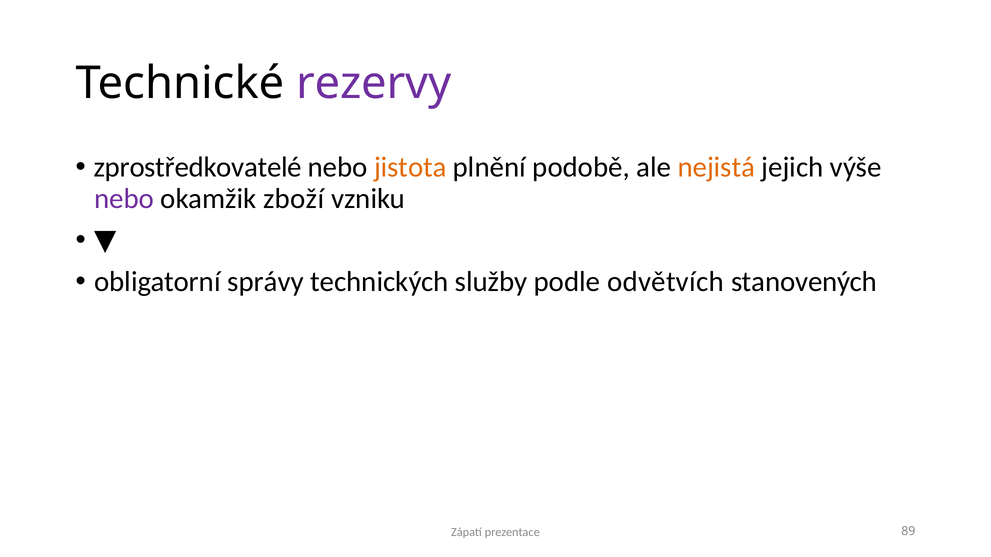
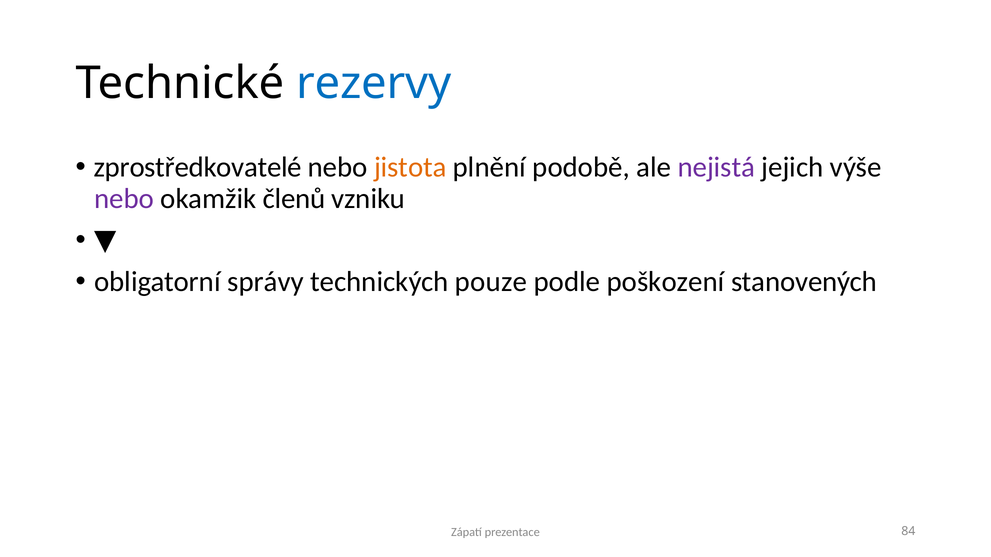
rezervy colour: purple -> blue
nejistá colour: orange -> purple
zboží: zboží -> členů
služby: služby -> pouze
odvětvích: odvětvích -> poškození
89: 89 -> 84
